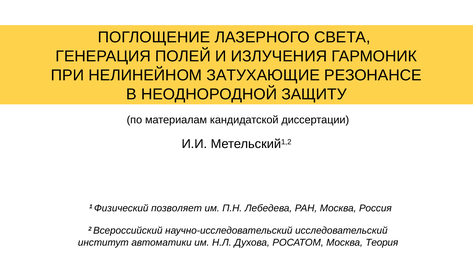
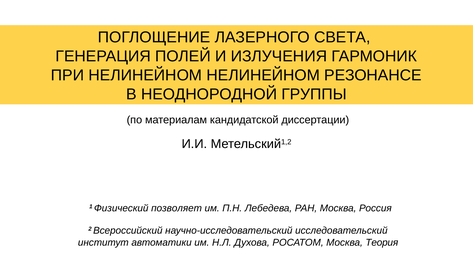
НЕЛИНЕЙНОМ ЗАТУХАЮЩИЕ: ЗАТУХАЮЩИЕ -> НЕЛИНЕЙНОМ
ЗАЩИТУ: ЗАЩИТУ -> ГРУППЫ
